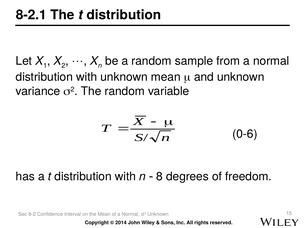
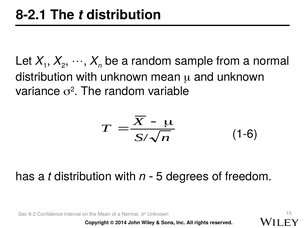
0-6: 0-6 -> 1-6
8: 8 -> 5
